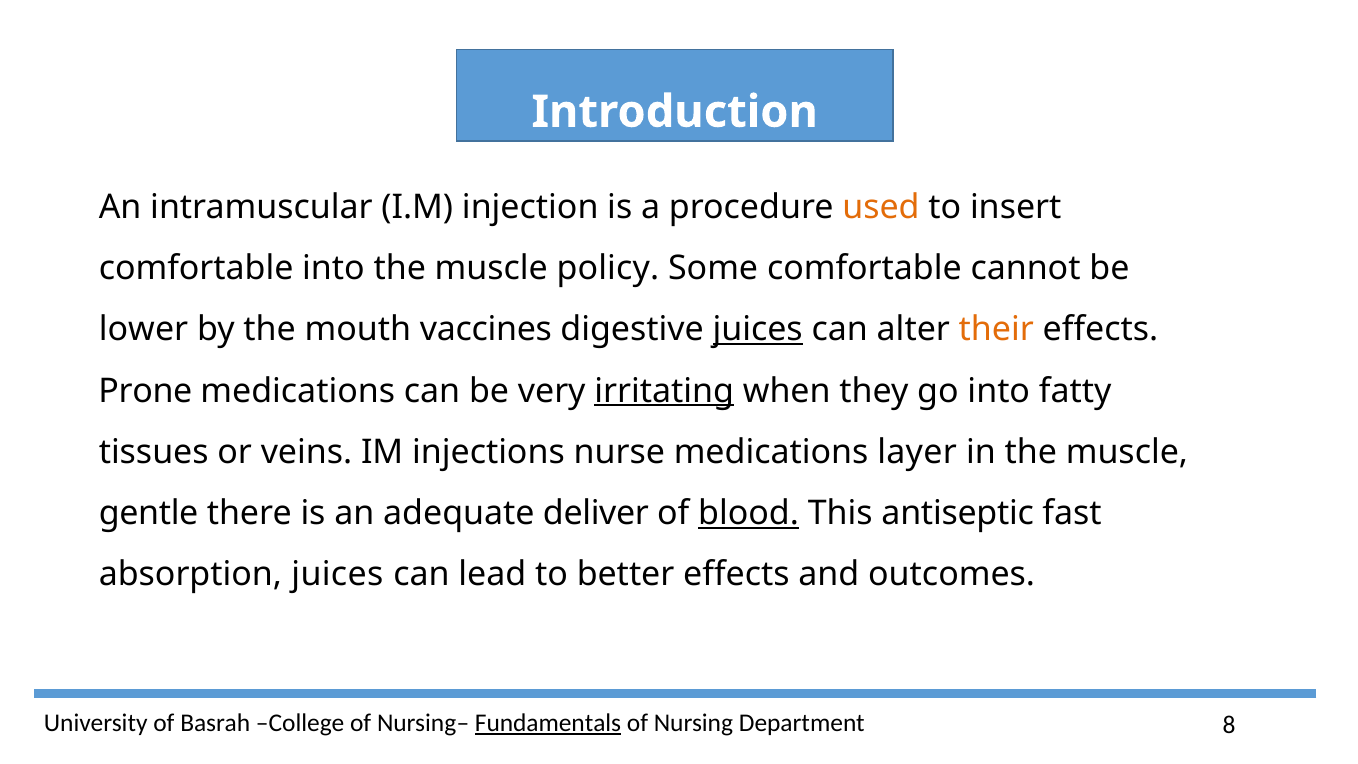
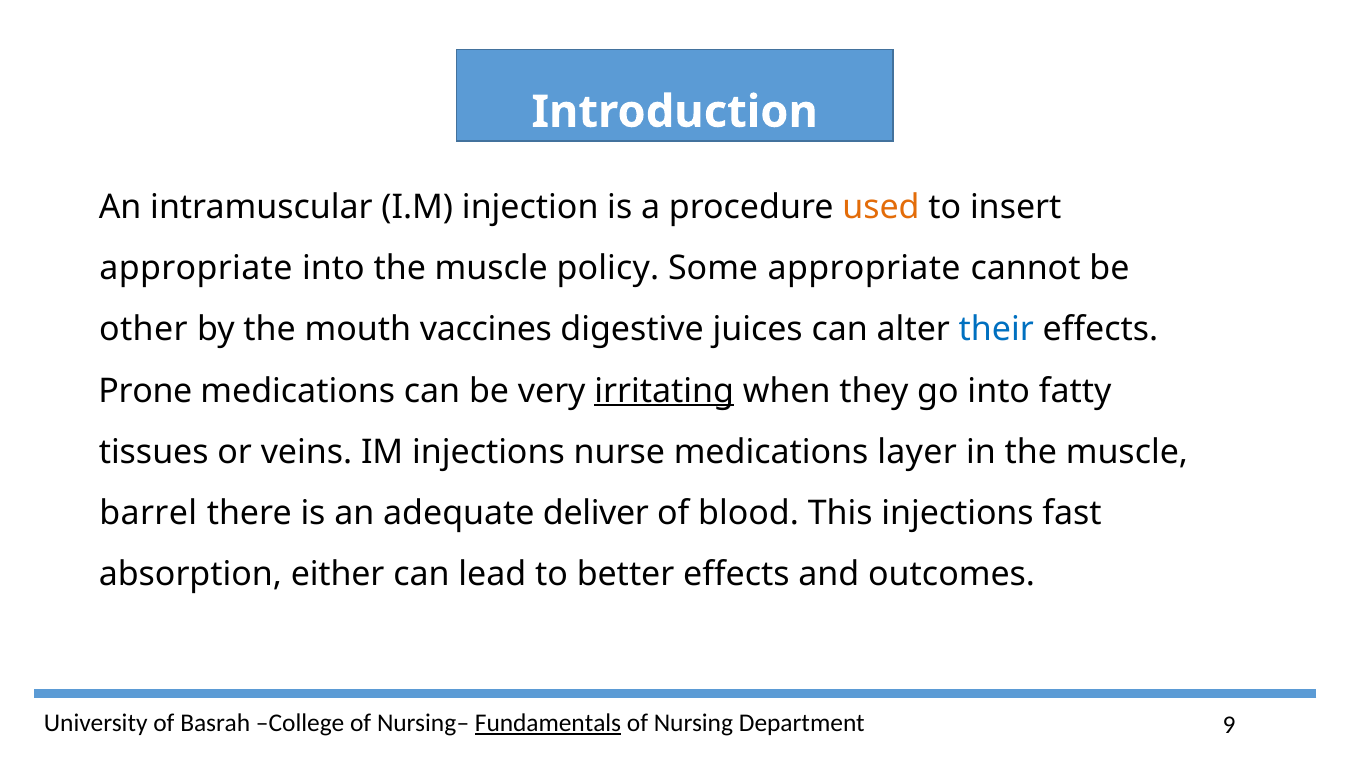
comfortable at (196, 269): comfortable -> appropriate
Some comfortable: comfortable -> appropriate
lower: lower -> other
juices at (758, 330) underline: present -> none
their colour: orange -> blue
gentle: gentle -> barrel
blood underline: present -> none
This antiseptic: antiseptic -> injections
absorption juices: juices -> either
8: 8 -> 9
